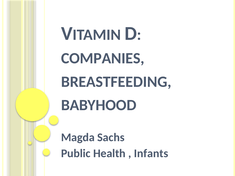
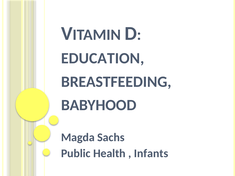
COMPANIES: COMPANIES -> EDUCATION
